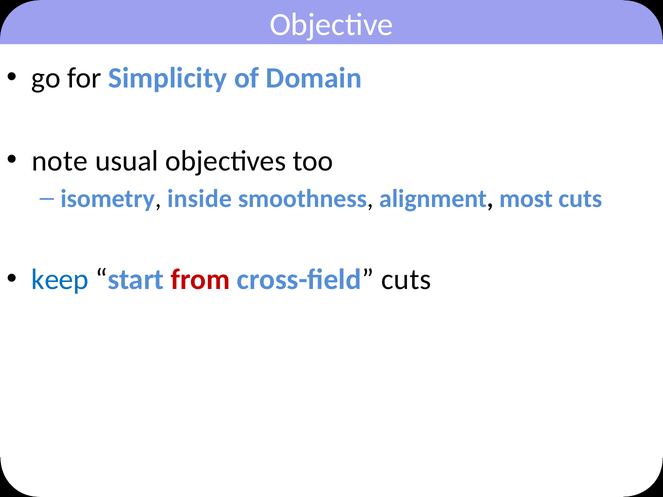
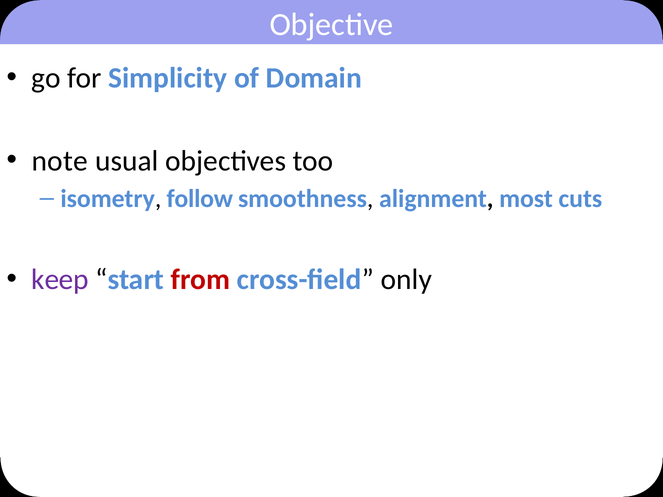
inside: inside -> follow
keep colour: blue -> purple
cross-field cuts: cuts -> only
